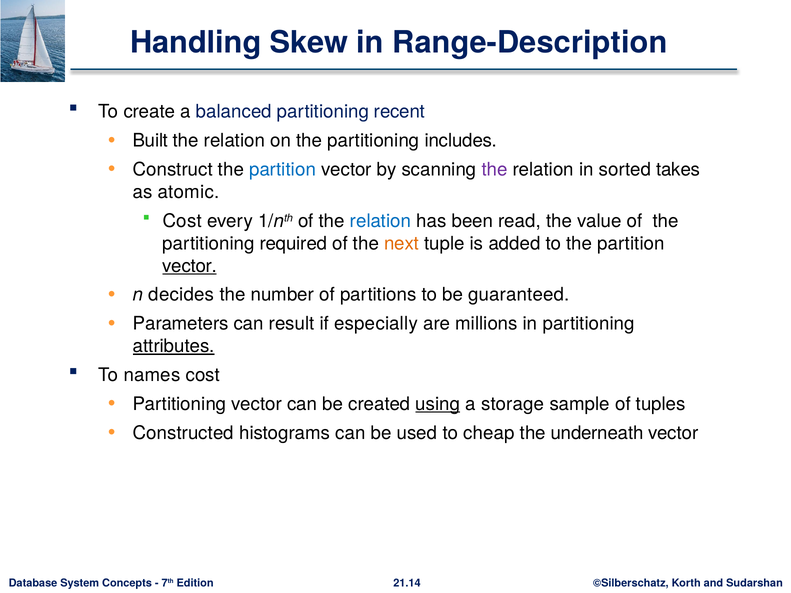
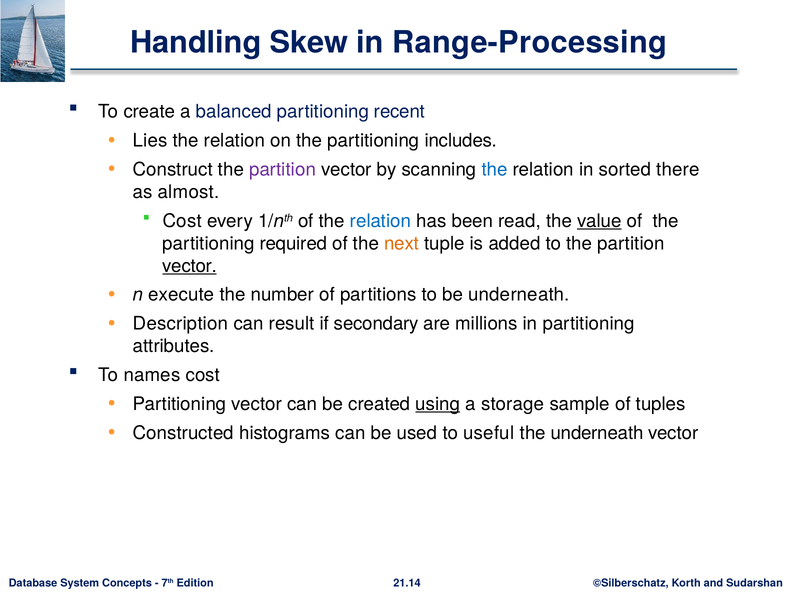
Range-Description: Range-Description -> Range-Processing
Built: Built -> Lies
partition at (283, 170) colour: blue -> purple
the at (495, 170) colour: purple -> blue
takes: takes -> there
atomic: atomic -> almost
value underline: none -> present
decides: decides -> execute
be guaranteed: guaranteed -> underneath
Parameters: Parameters -> Description
especially: especially -> secondary
attributes underline: present -> none
cheap: cheap -> useful
